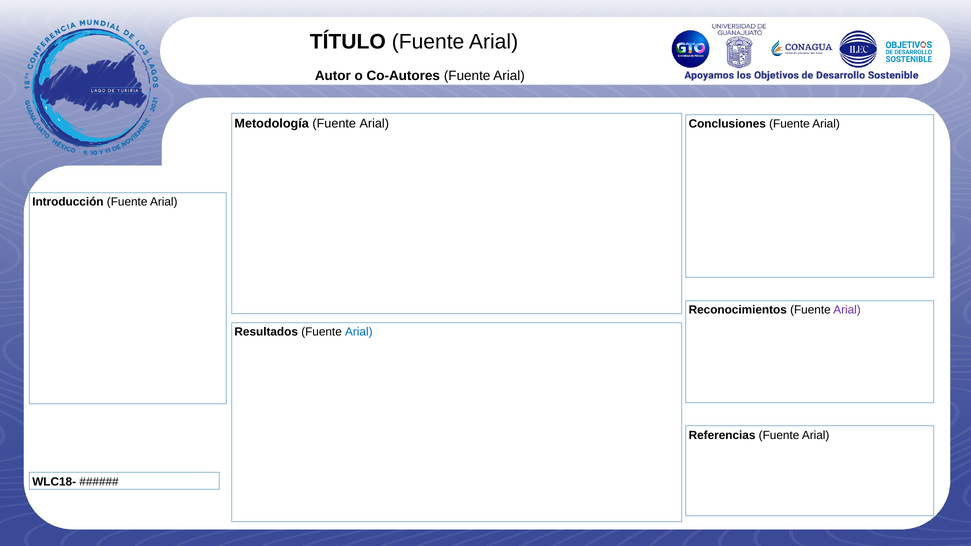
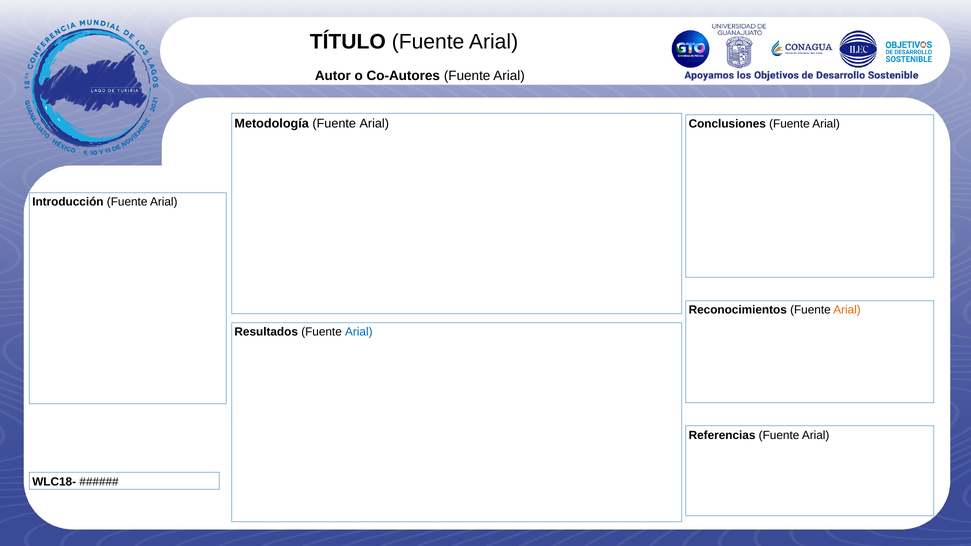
Arial at (847, 310) colour: purple -> orange
